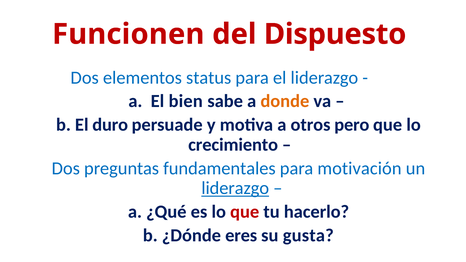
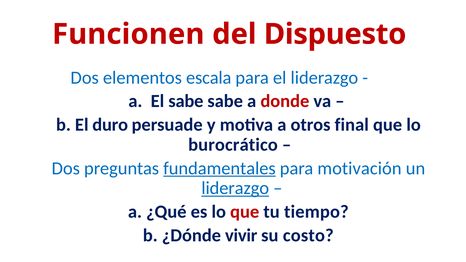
status: status -> escala
El bien: bien -> sabe
donde colour: orange -> red
pero: pero -> final
crecimiento: crecimiento -> burocrático
fundamentales underline: none -> present
hacerlo: hacerlo -> tiempo
eres: eres -> vivir
gusta: gusta -> costo
